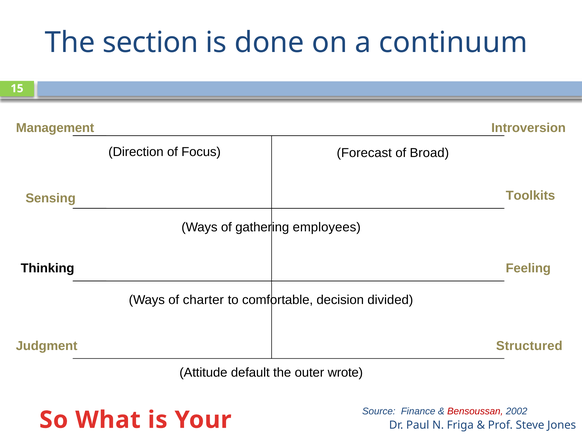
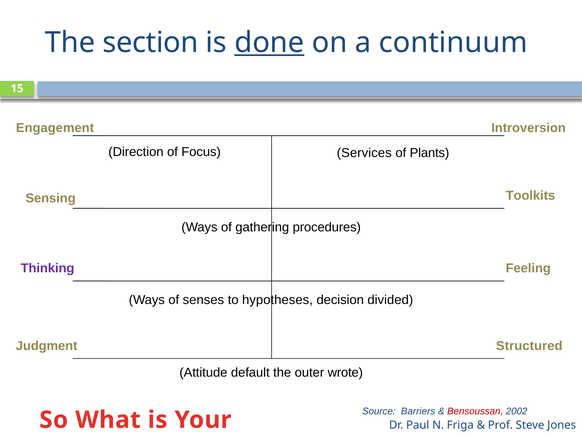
done underline: none -> present
Management: Management -> Engagement
Forecast: Forecast -> Services
Broad: Broad -> Plants
employees: employees -> procedures
Thinking colour: black -> purple
charter: charter -> senses
comfortable: comfortable -> hypotheses
Finance: Finance -> Barriers
